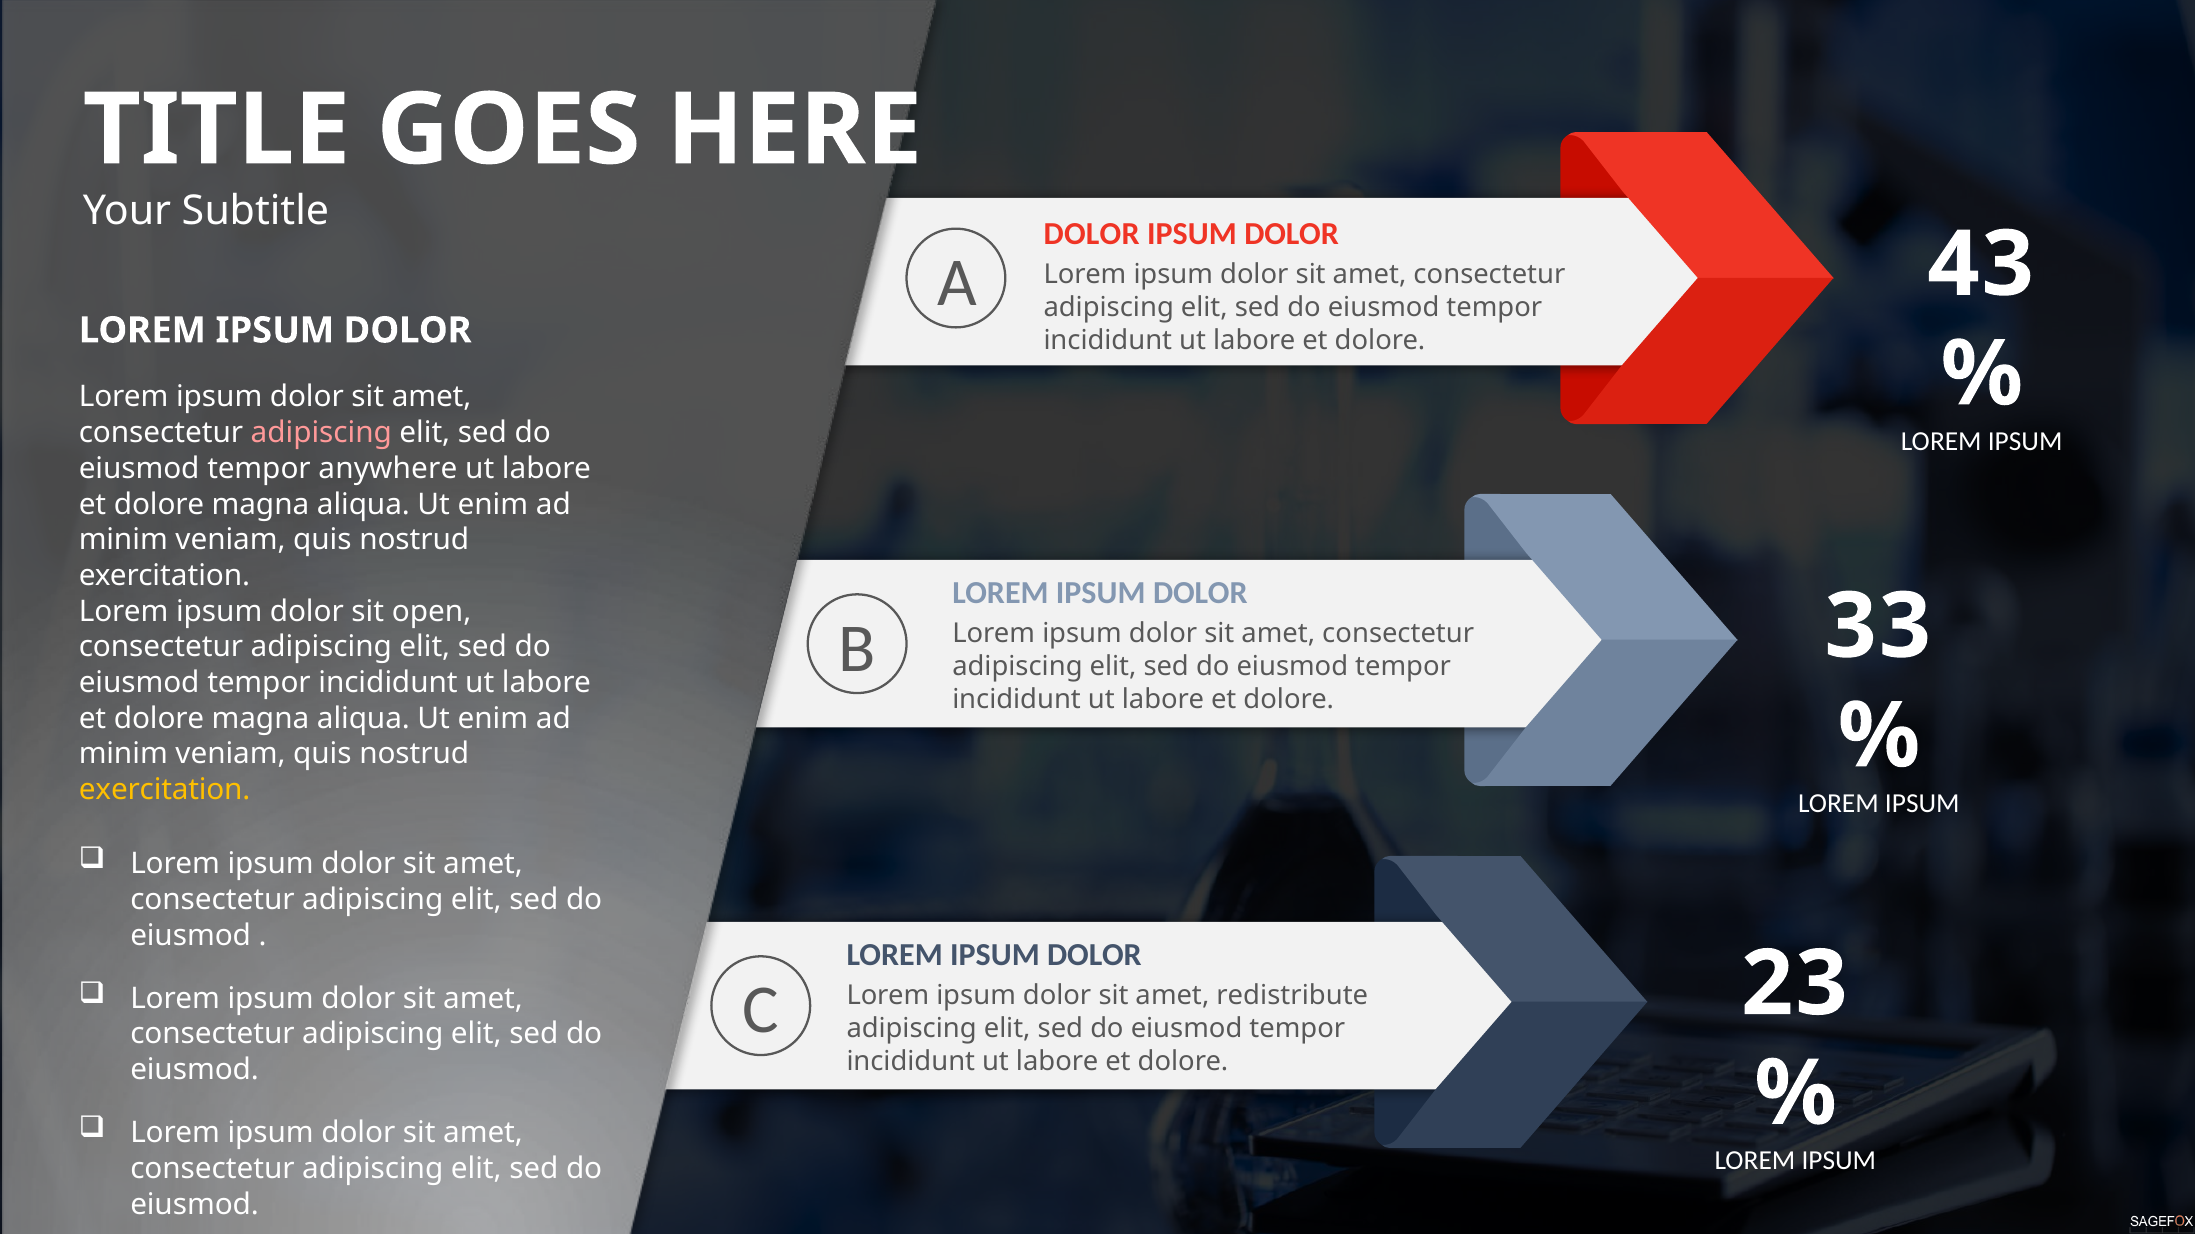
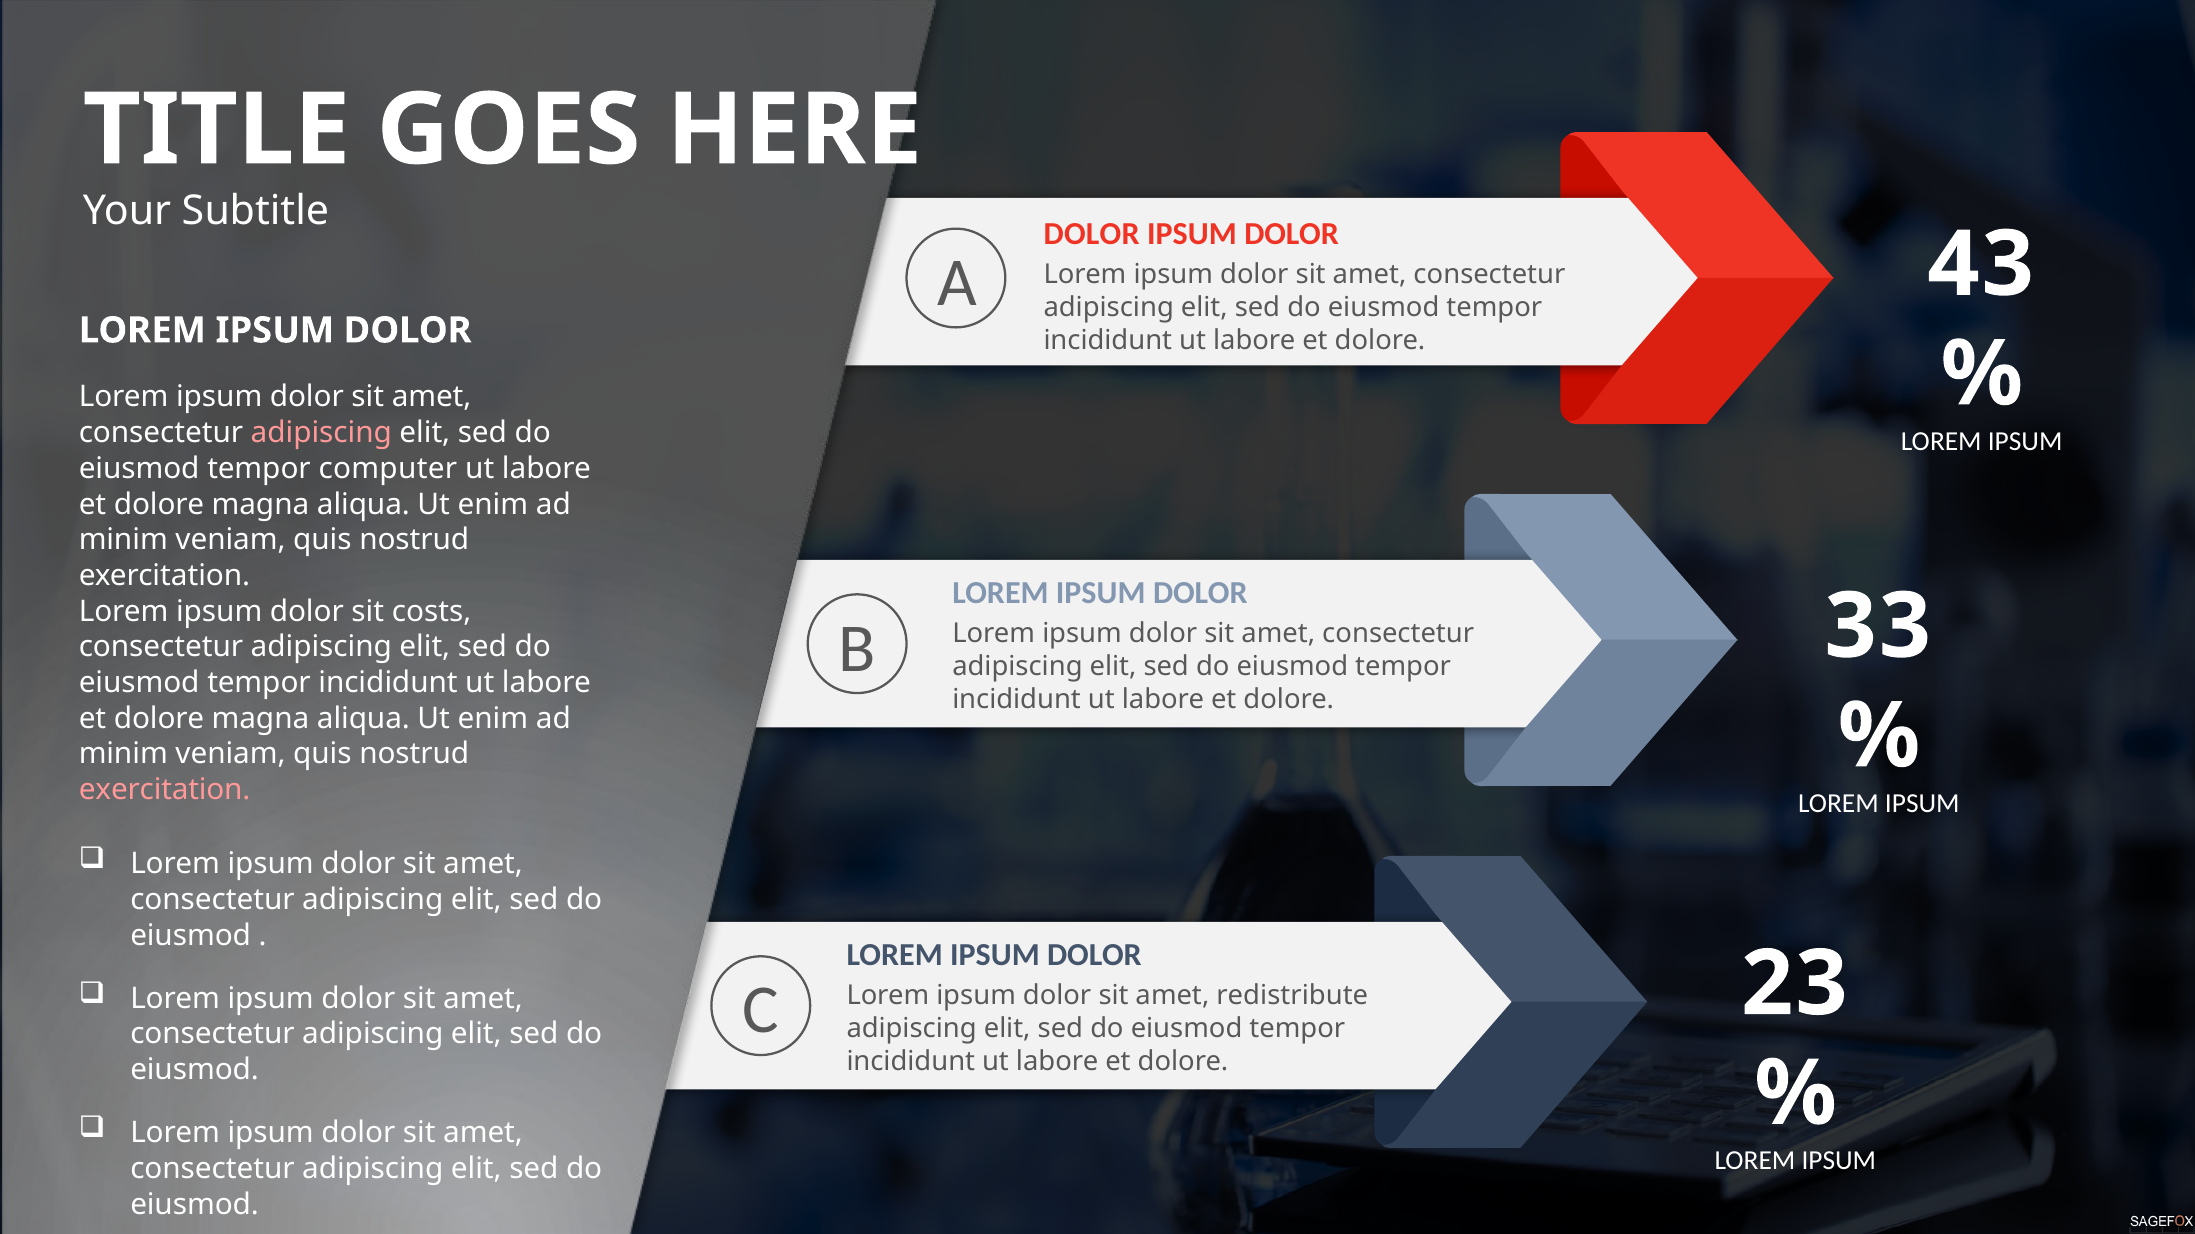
anywhere: anywhere -> computer
open: open -> costs
exercitation at (165, 790) colour: yellow -> pink
